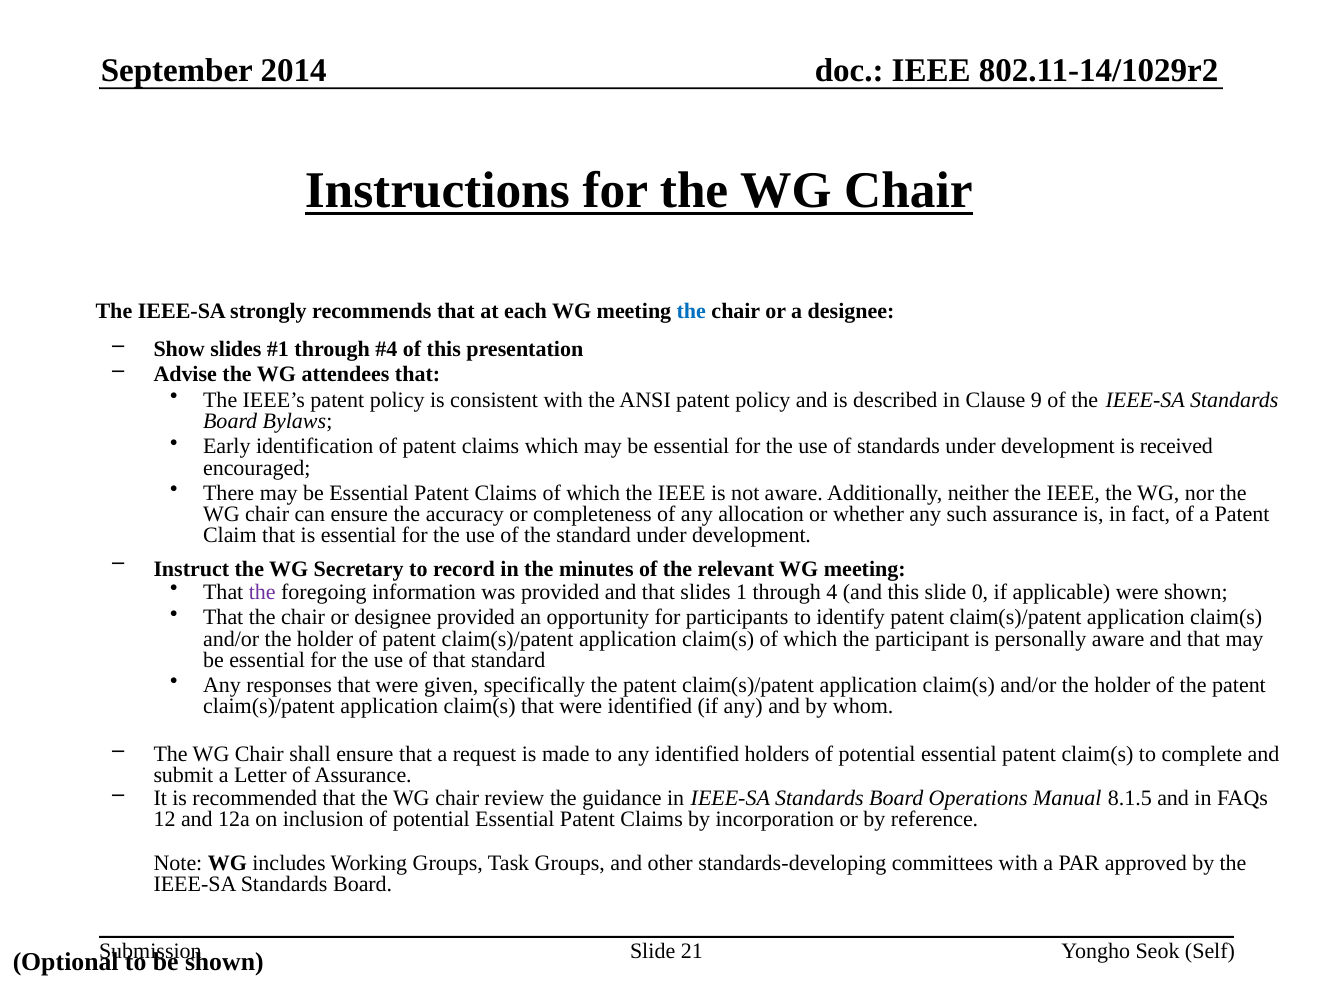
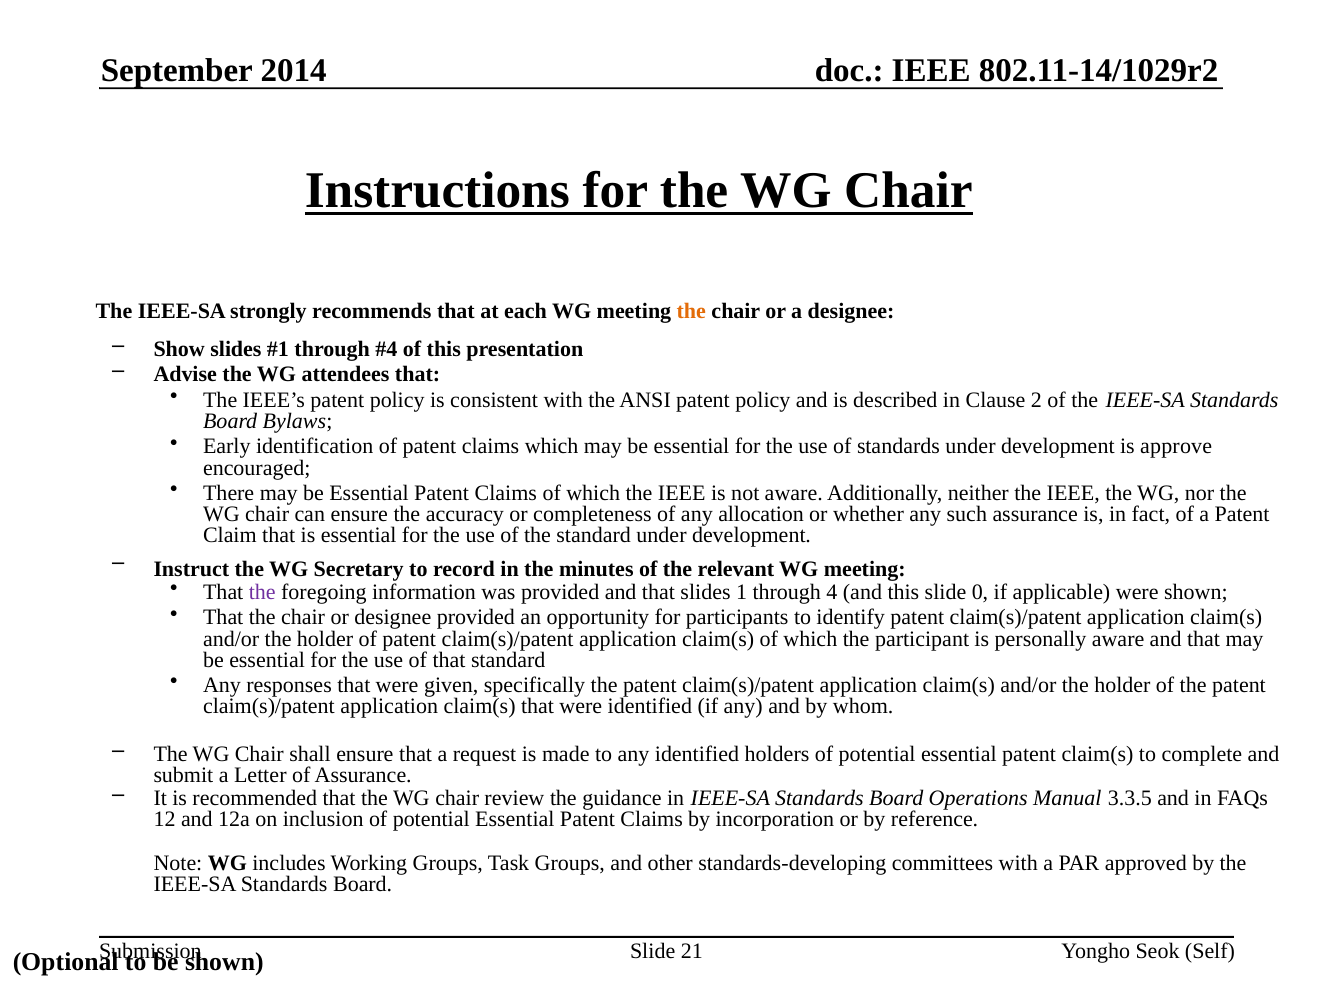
the at (691, 311) colour: blue -> orange
9: 9 -> 2
received: received -> approve
8.1.5: 8.1.5 -> 3.3.5
